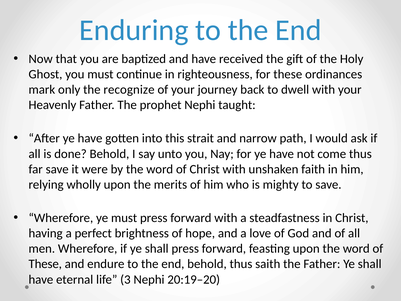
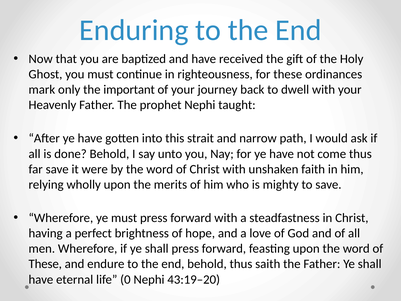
recognize: recognize -> important
3: 3 -> 0
20:19–20: 20:19–20 -> 43:19–20
